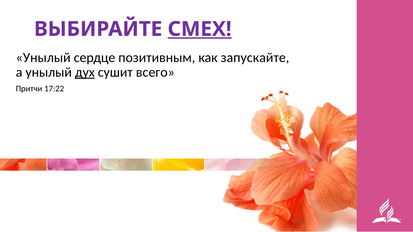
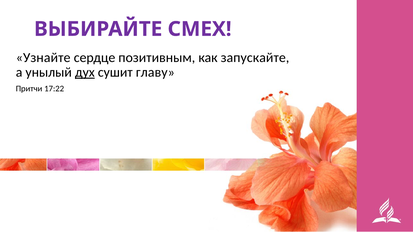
СМЕХ underline: present -> none
Унылый at (43, 58): Унылый -> Узнайте
всего: всего -> главу
